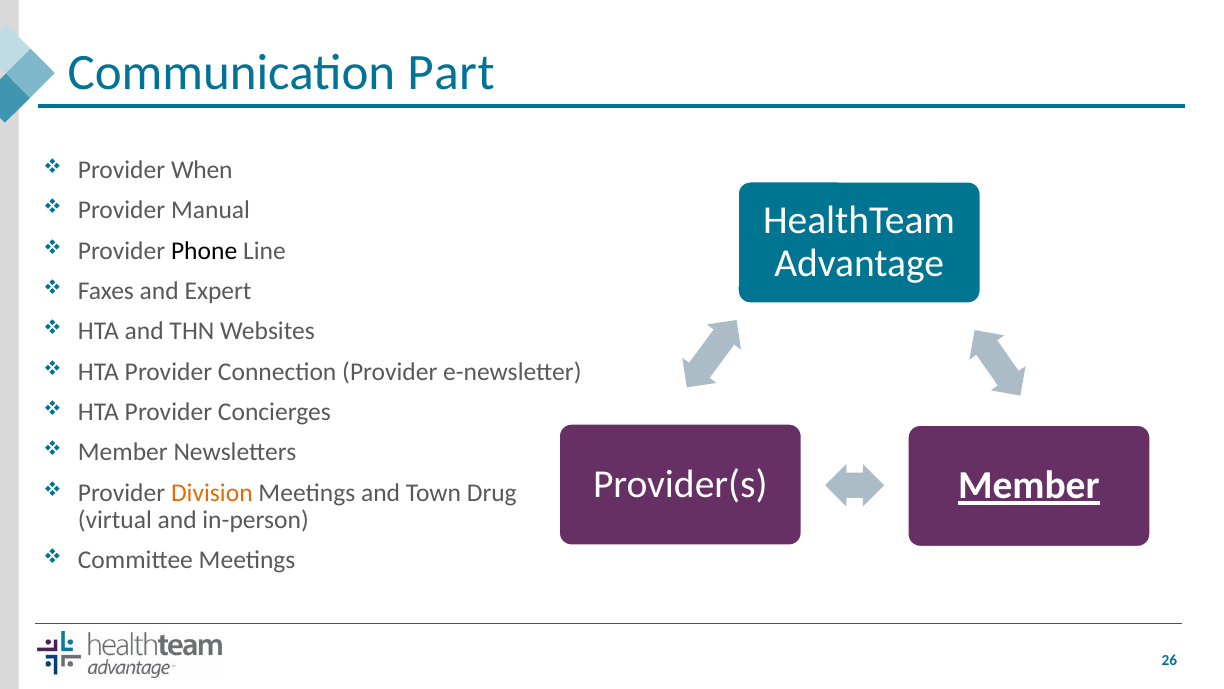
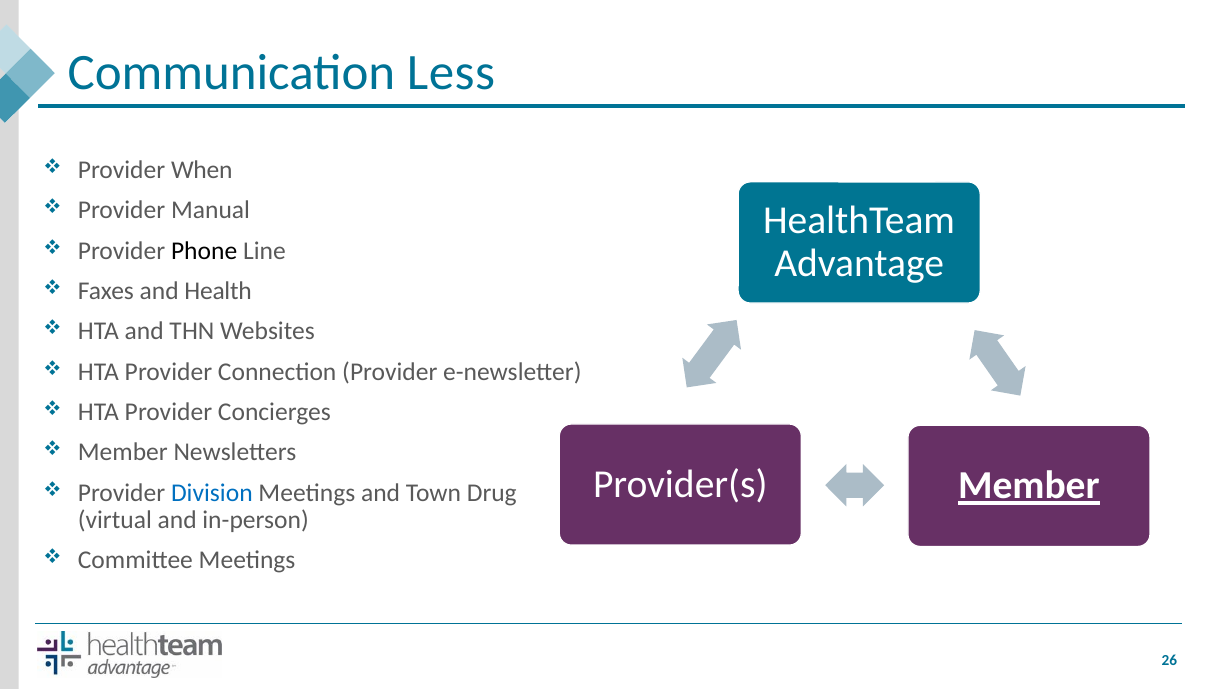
Part: Part -> Less
Expert: Expert -> Health
Division colour: orange -> blue
